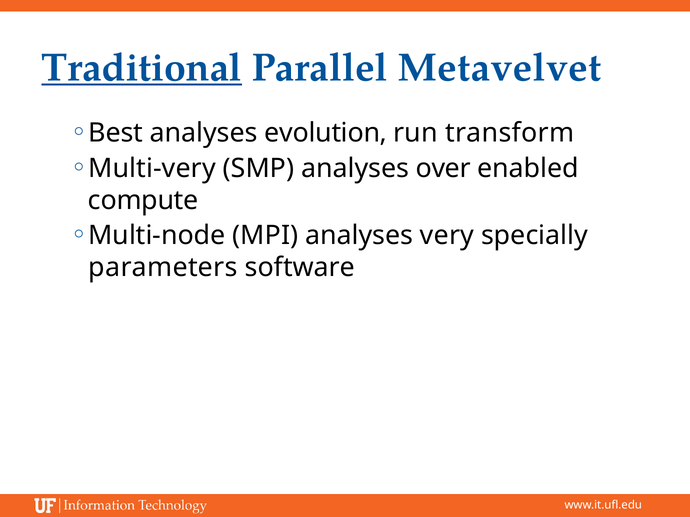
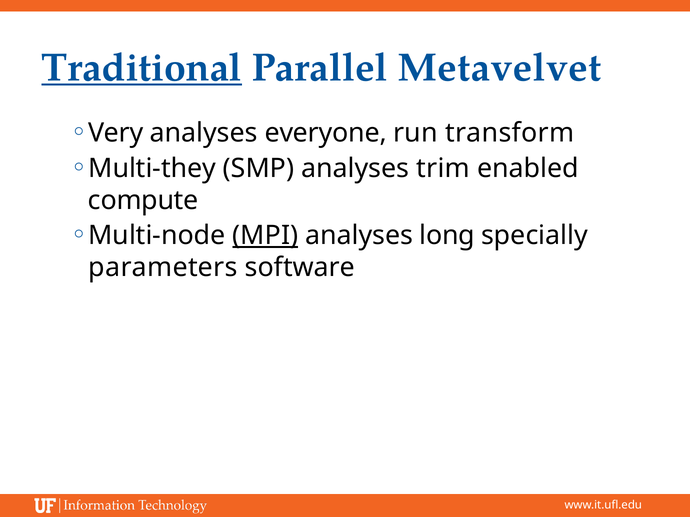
Best: Best -> Very
evolution: evolution -> everyone
Multi-very: Multi-very -> Multi-they
over: over -> trim
MPI underline: none -> present
very: very -> long
